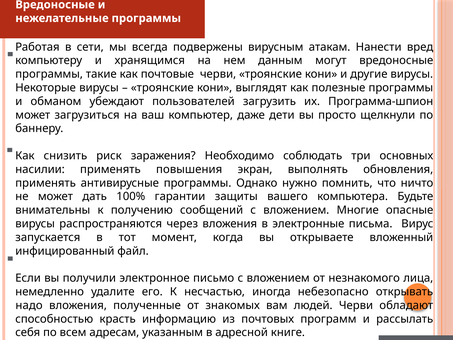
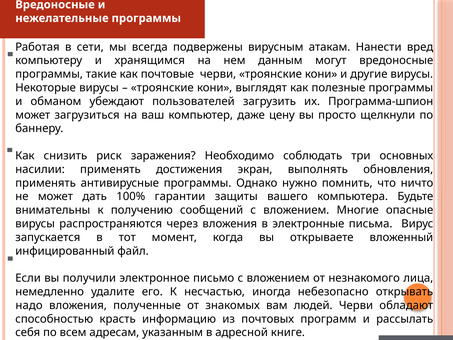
дети: дети -> цену
повышения: повышения -> достижения
